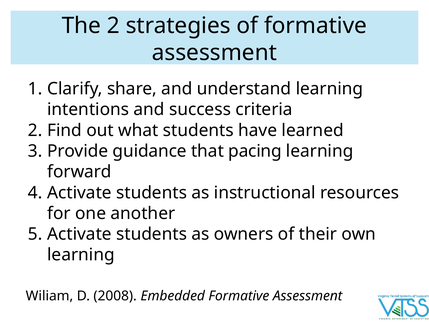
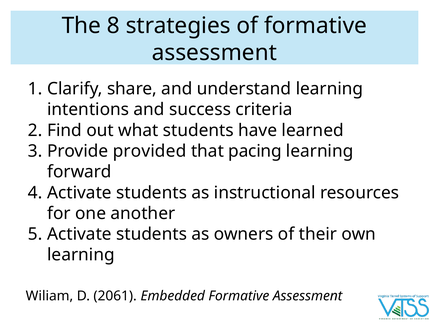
The 2: 2 -> 8
guidance: guidance -> provided
2008: 2008 -> 2061
